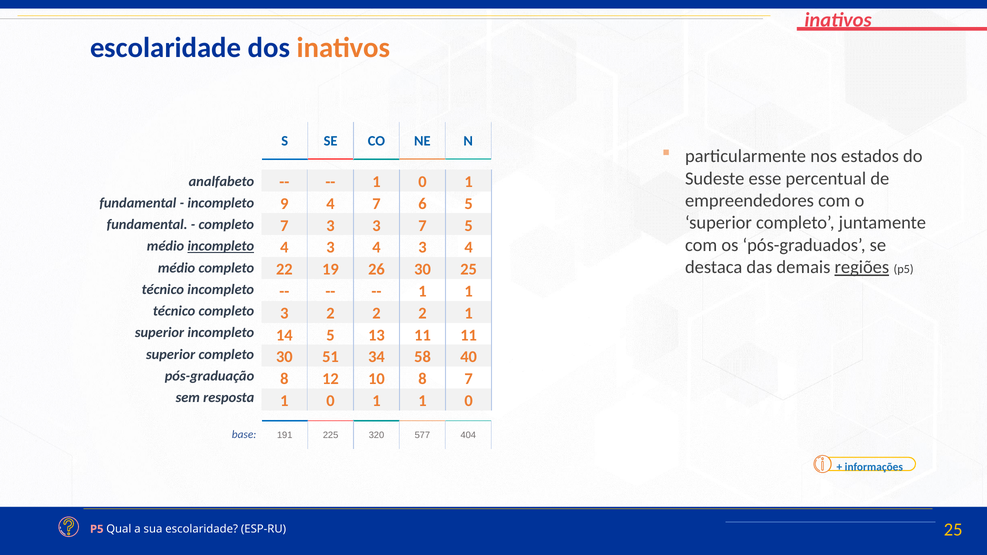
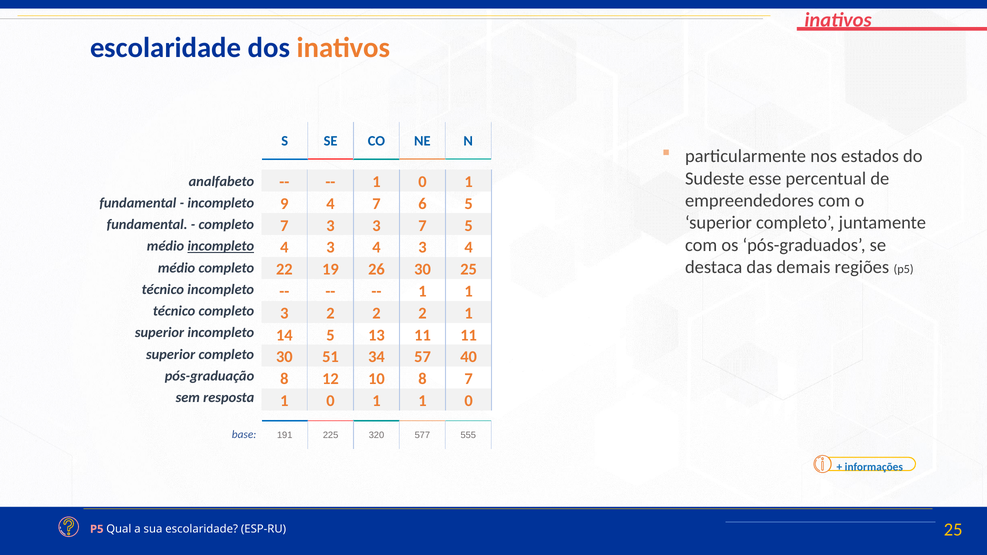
regiões underline: present -> none
58: 58 -> 57
404: 404 -> 555
